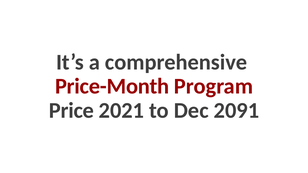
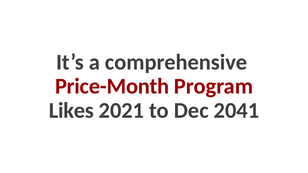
Price: Price -> Likes
2091: 2091 -> 2041
